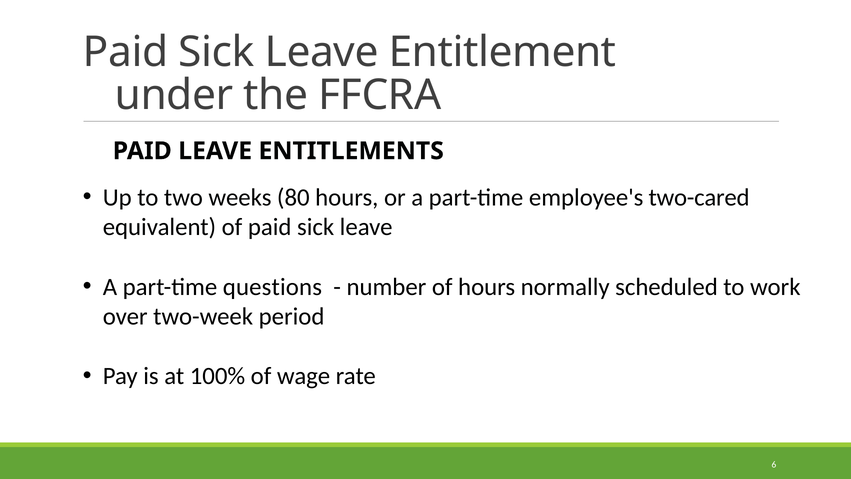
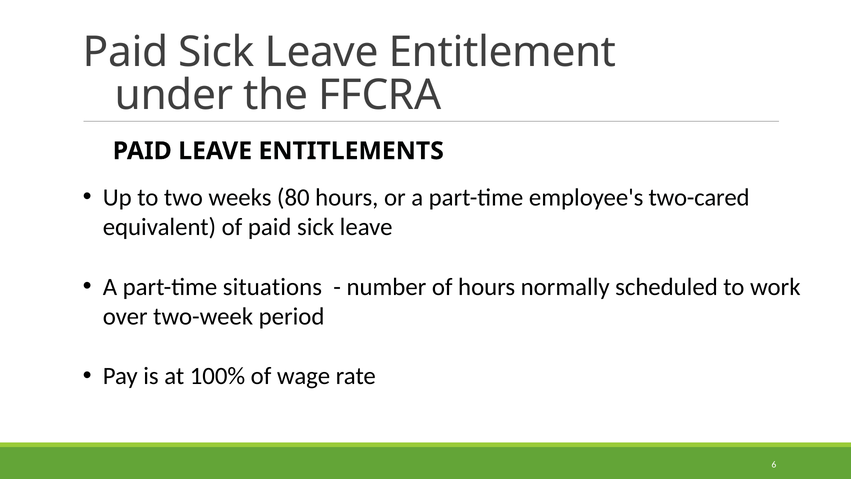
questions: questions -> situations
